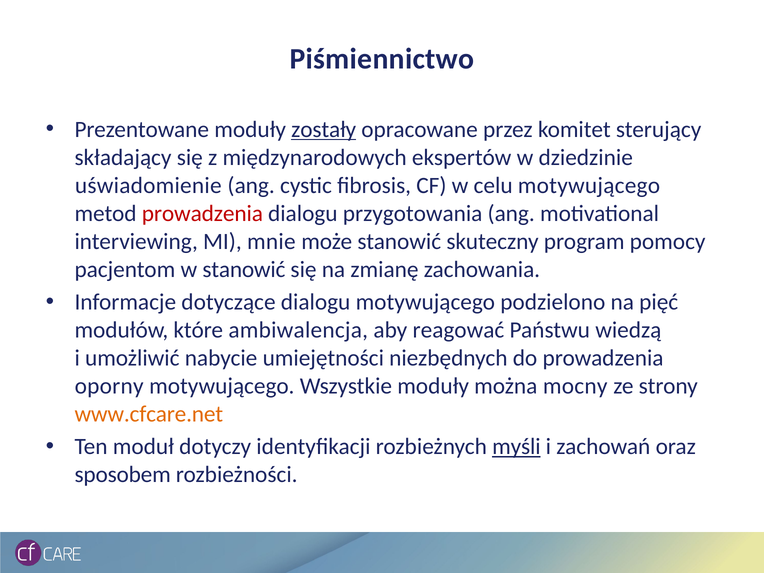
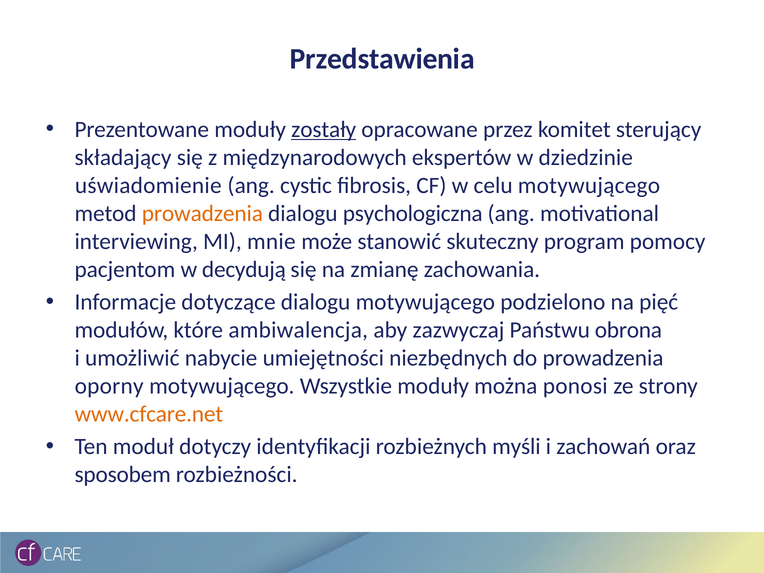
Piśmiennictwo: Piśmiennictwo -> Przedstawienia
prowadzenia at (202, 213) colour: red -> orange
przygotowania: przygotowania -> psychologiczna
w stanowić: stanowić -> decydują
reagować: reagować -> zazwyczaj
wiedzą: wiedzą -> obrona
mocny: mocny -> ponosi
myśli underline: present -> none
